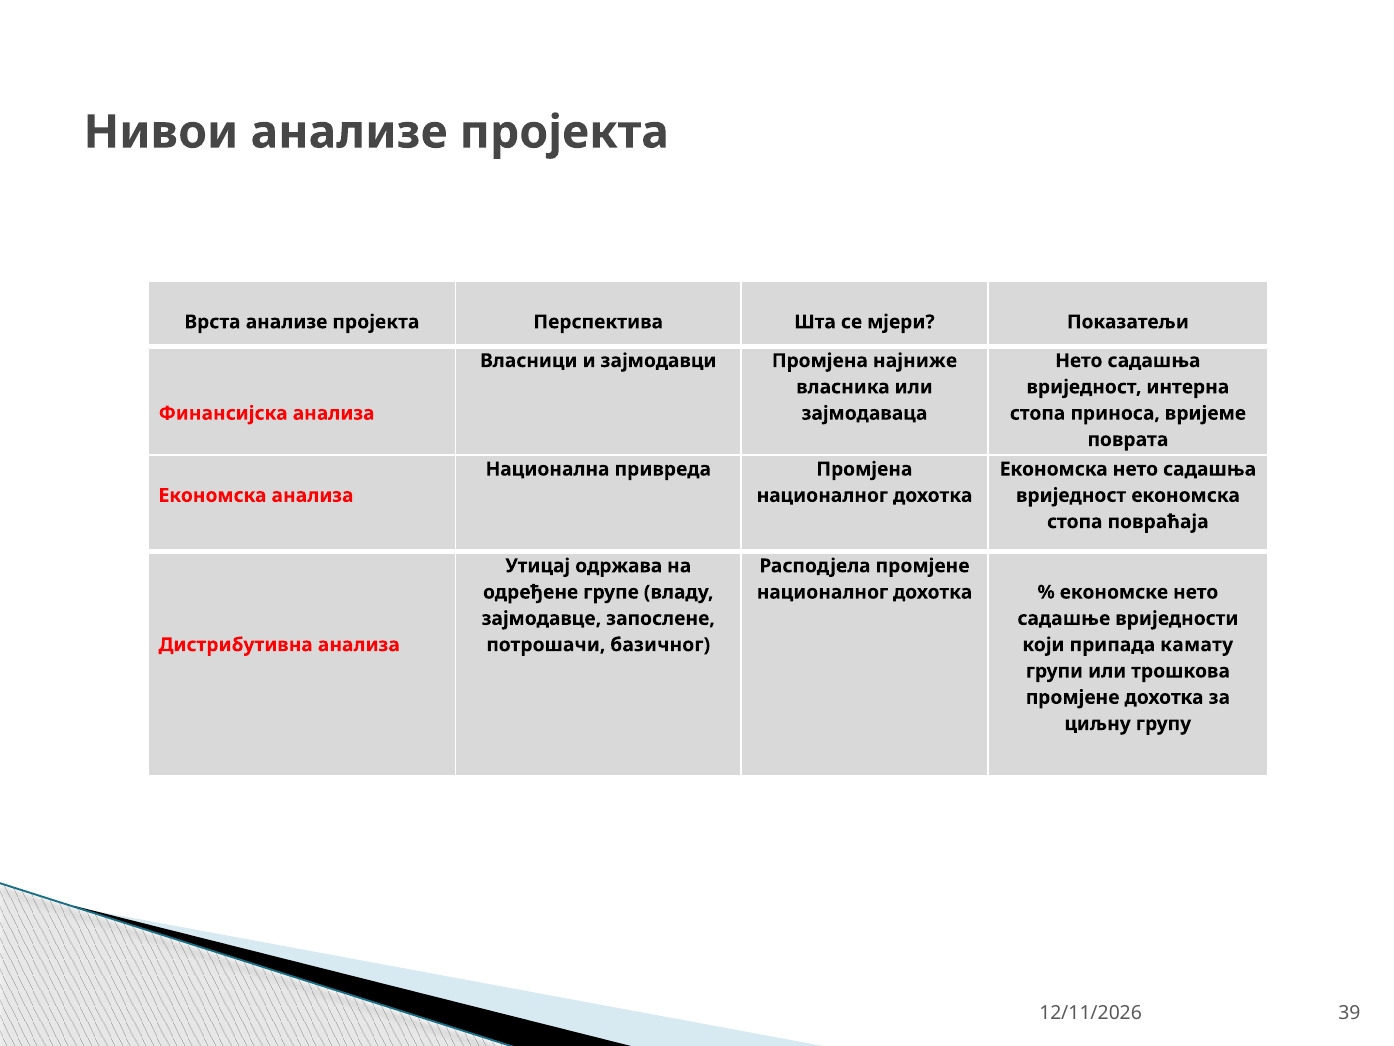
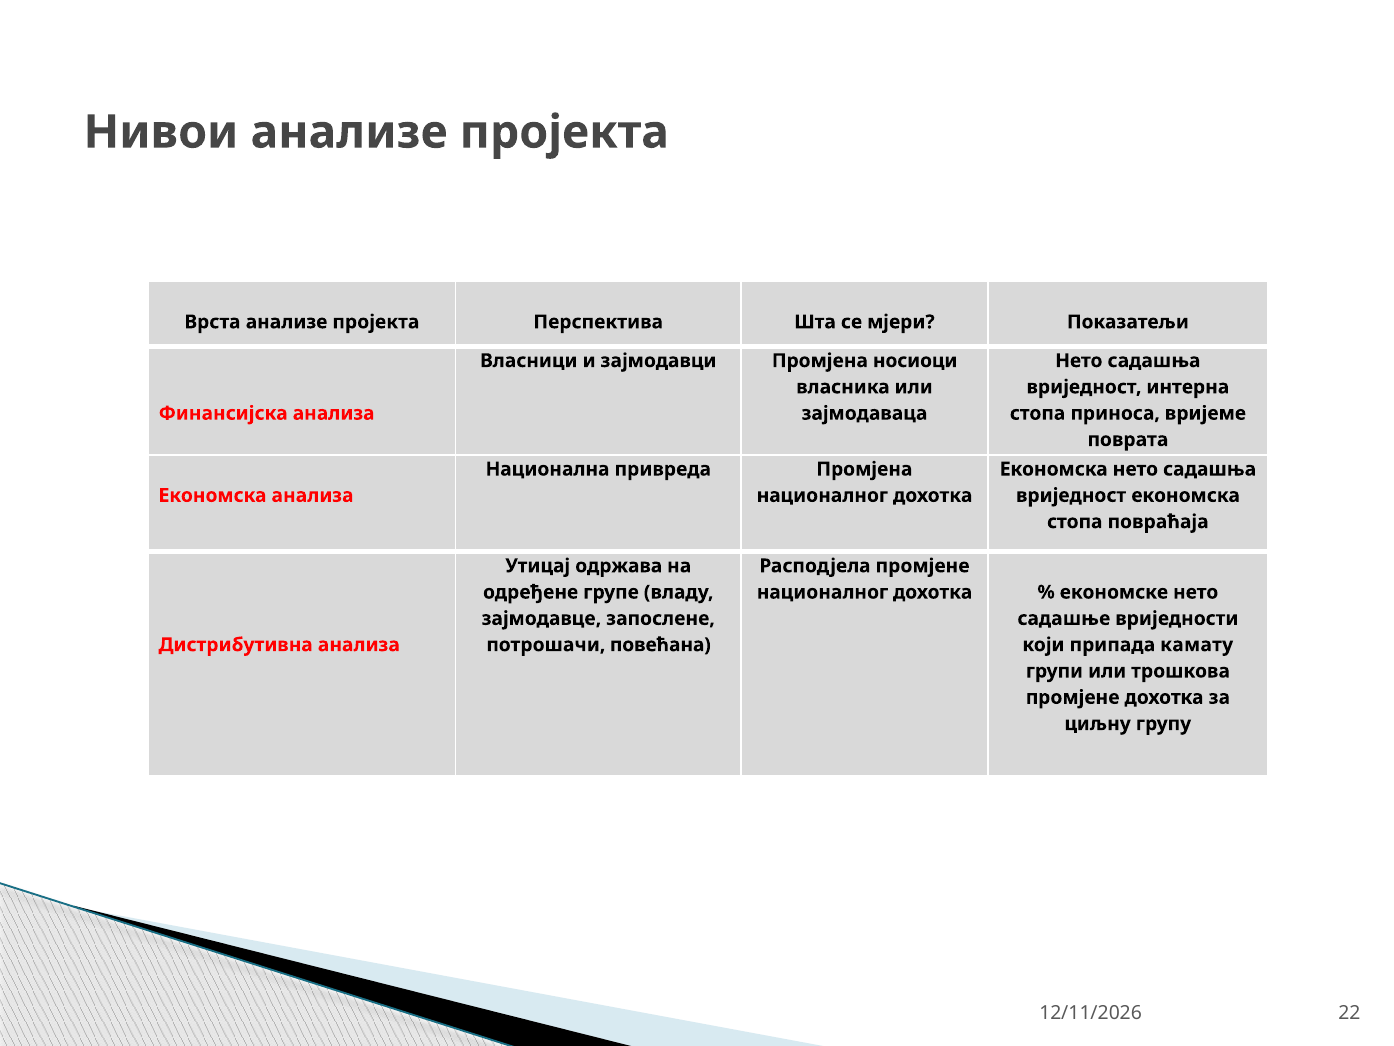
најниже: најниже -> носиоци
базичног: базичног -> повећана
39: 39 -> 22
